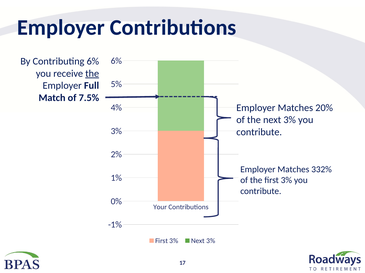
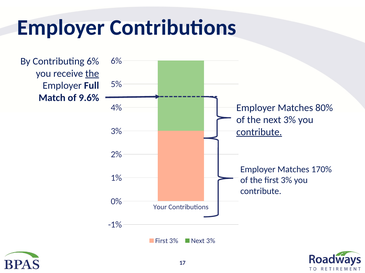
7.5%: 7.5% -> 9.6%
20%: 20% -> 80%
contribute at (259, 132) underline: none -> present
332%: 332% -> 170%
